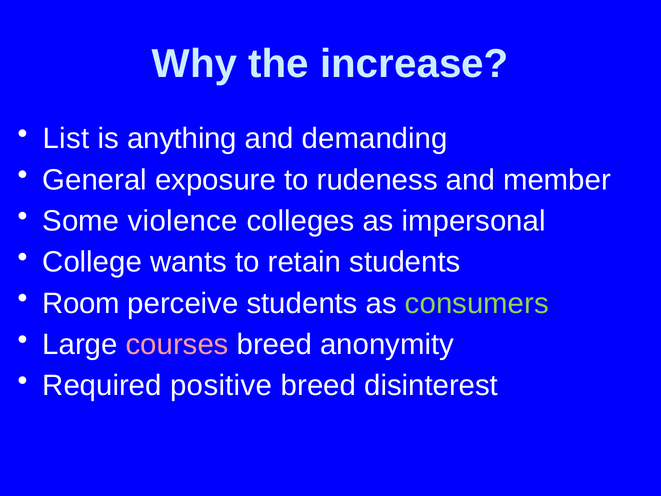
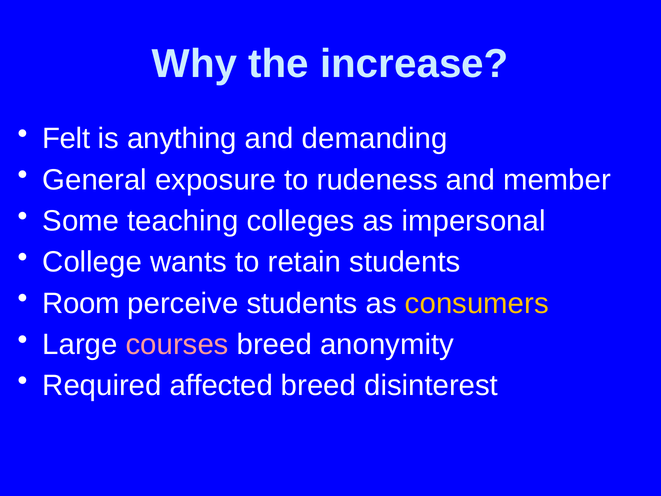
List: List -> Felt
violence: violence -> teaching
consumers colour: light green -> yellow
positive: positive -> affected
